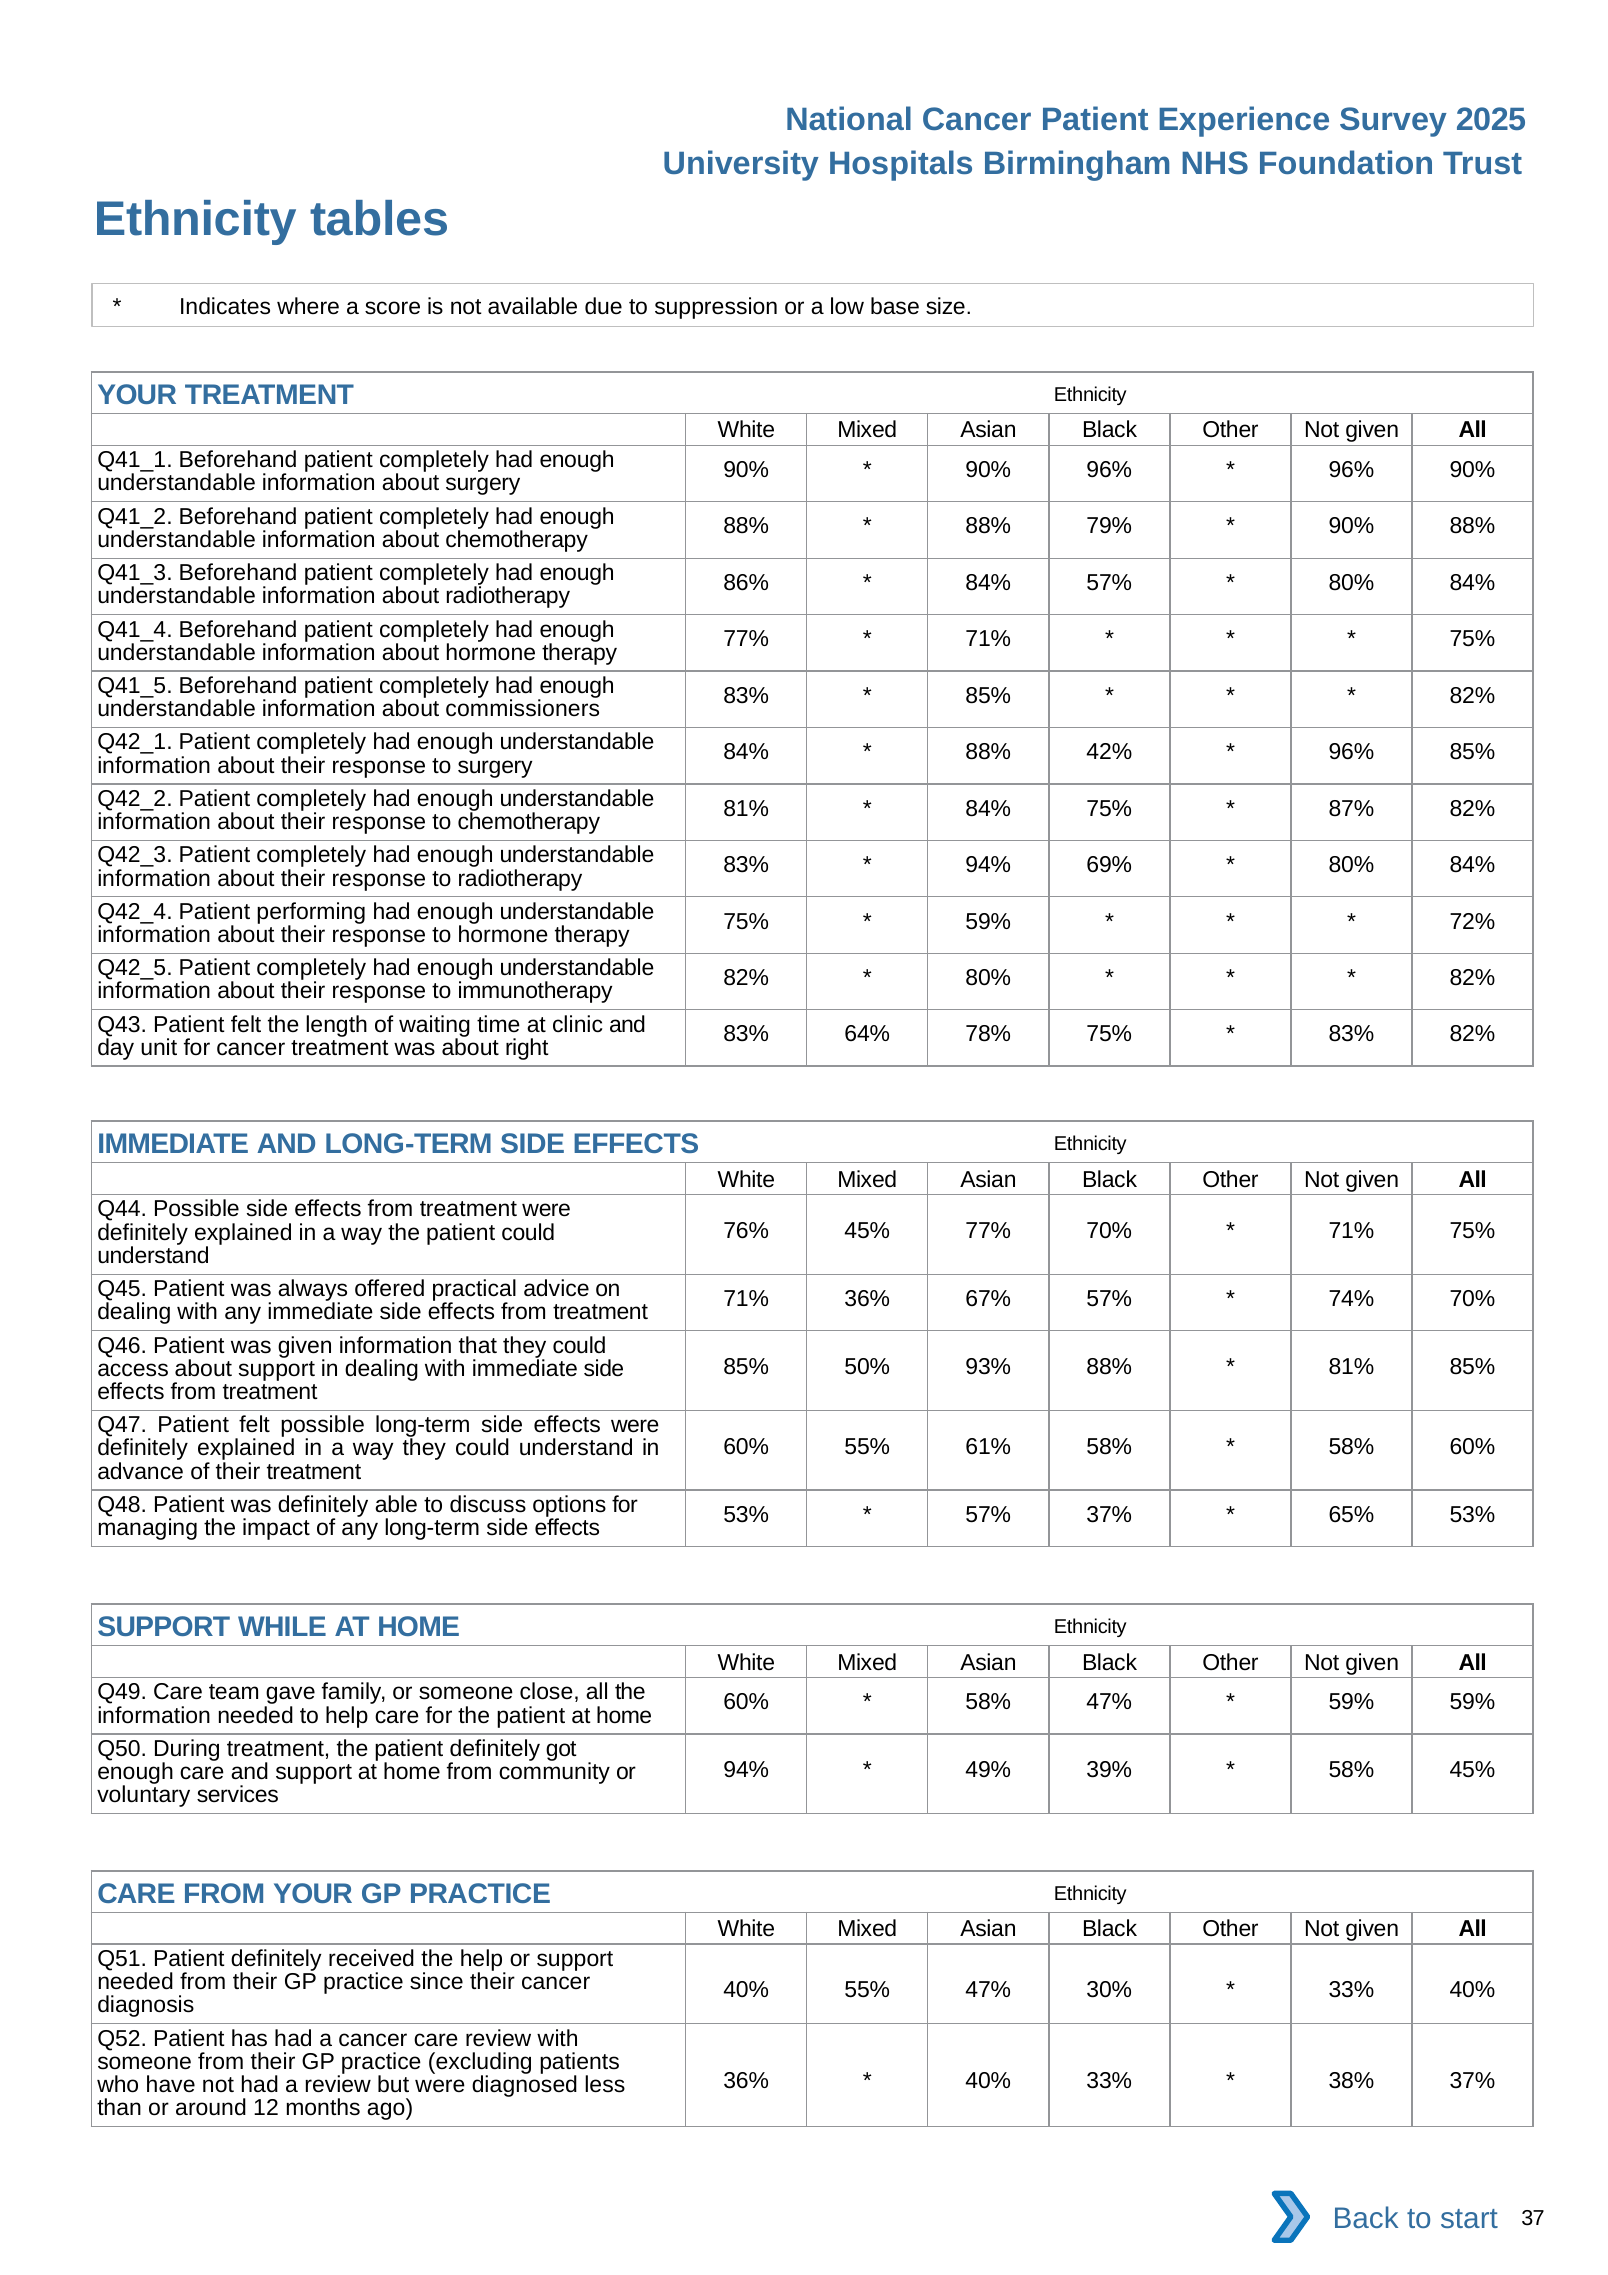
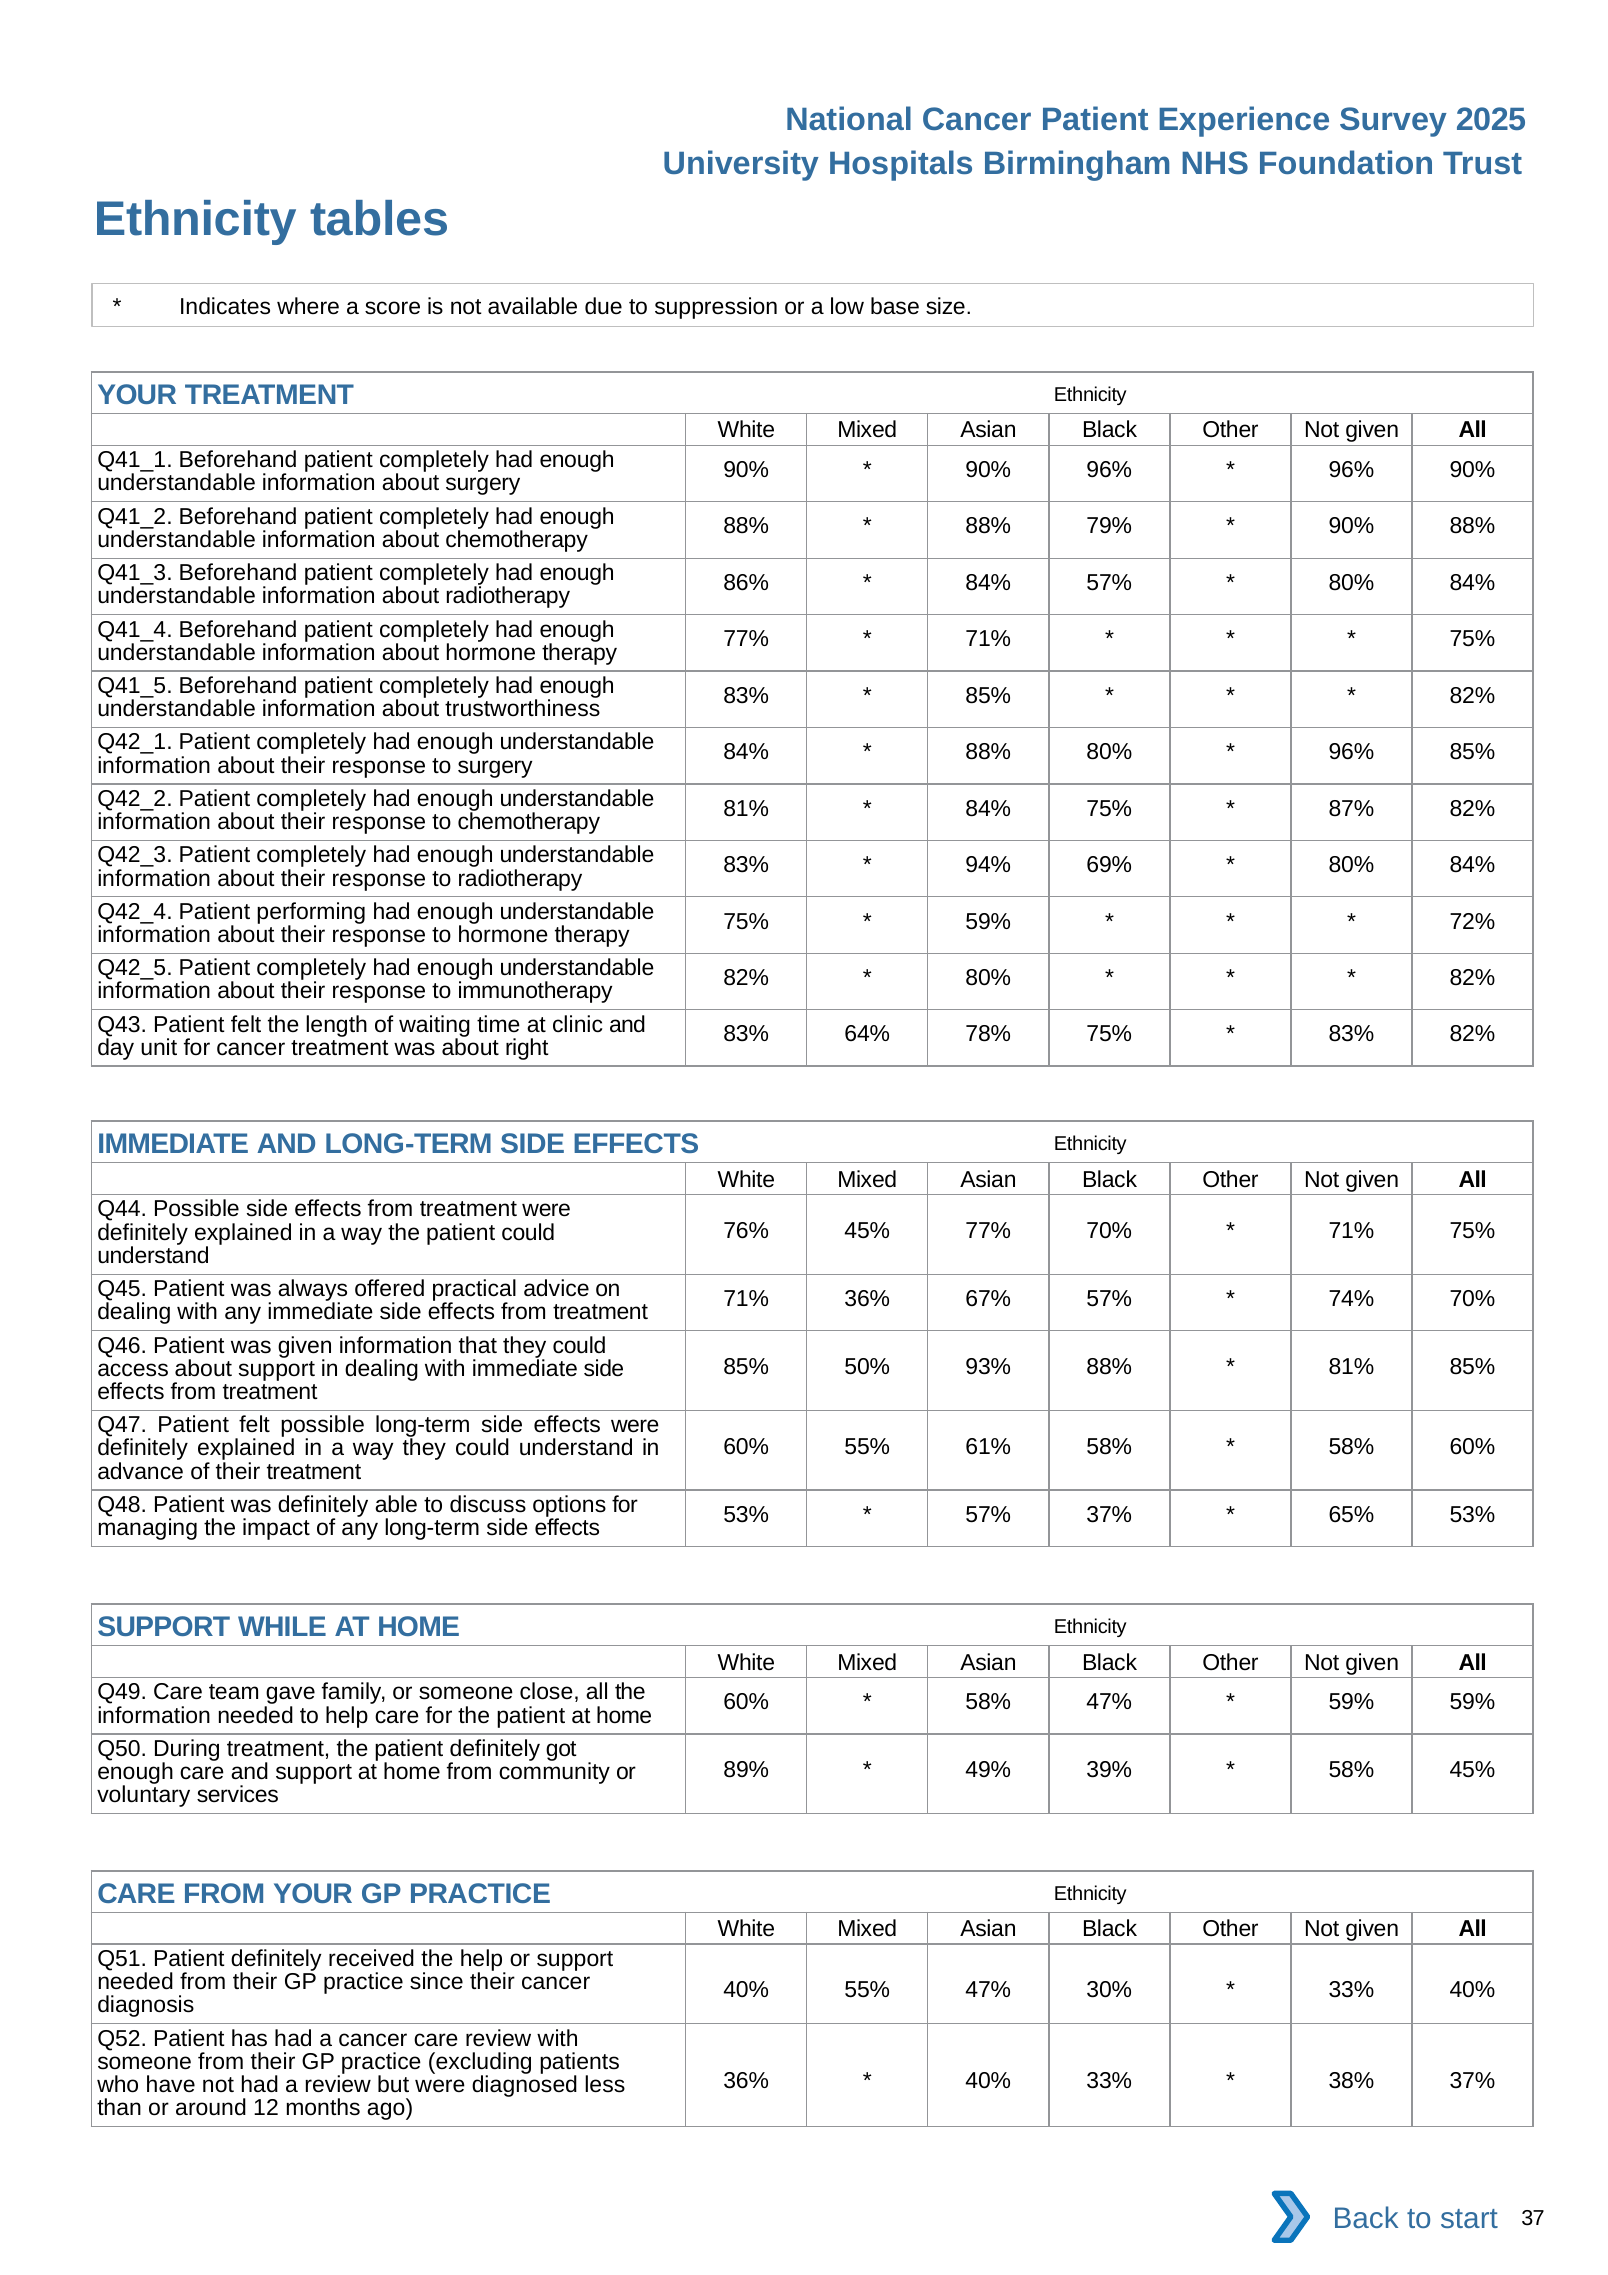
commissioners: commissioners -> trustworthiness
88% 42%: 42% -> 80%
94% at (746, 1771): 94% -> 89%
